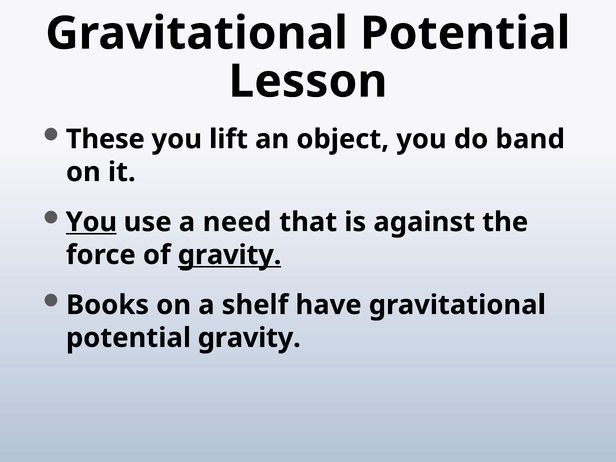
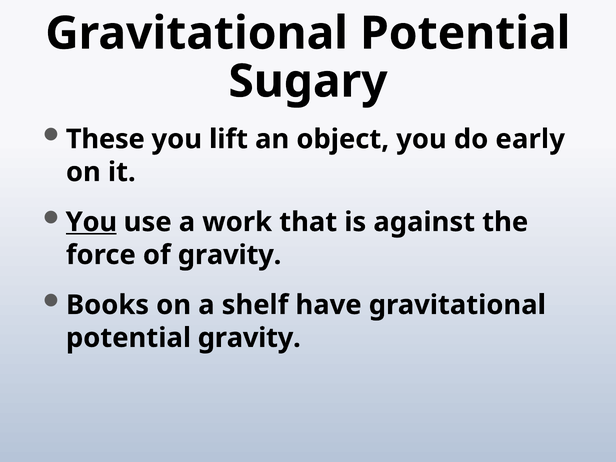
Lesson: Lesson -> Sugary
band: band -> early
need: need -> work
gravity at (230, 255) underline: present -> none
